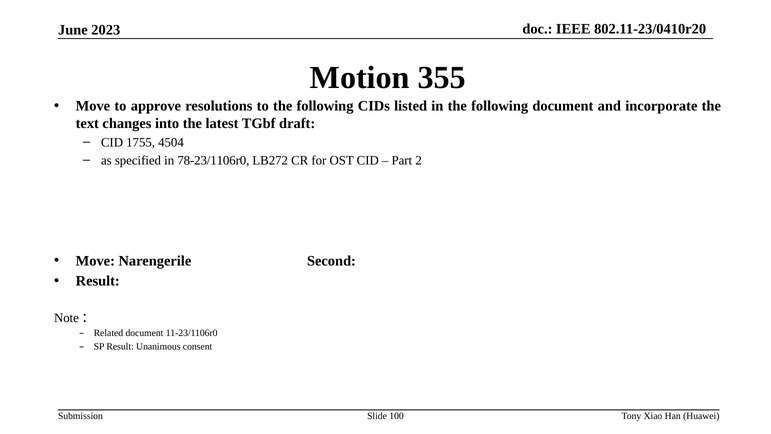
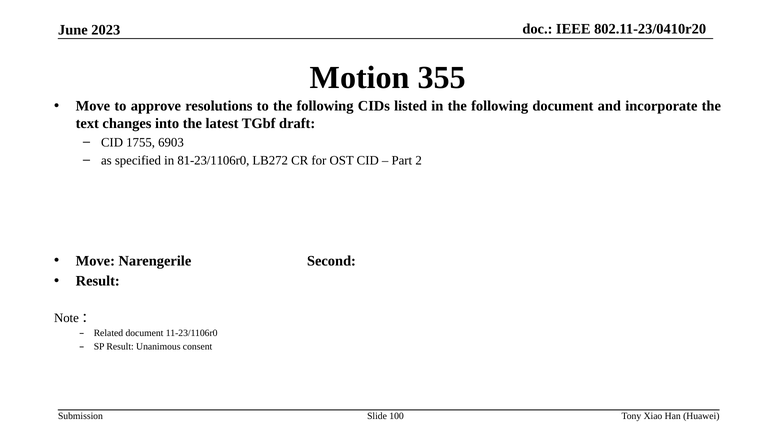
4504: 4504 -> 6903
78-23/1106r0: 78-23/1106r0 -> 81-23/1106r0
